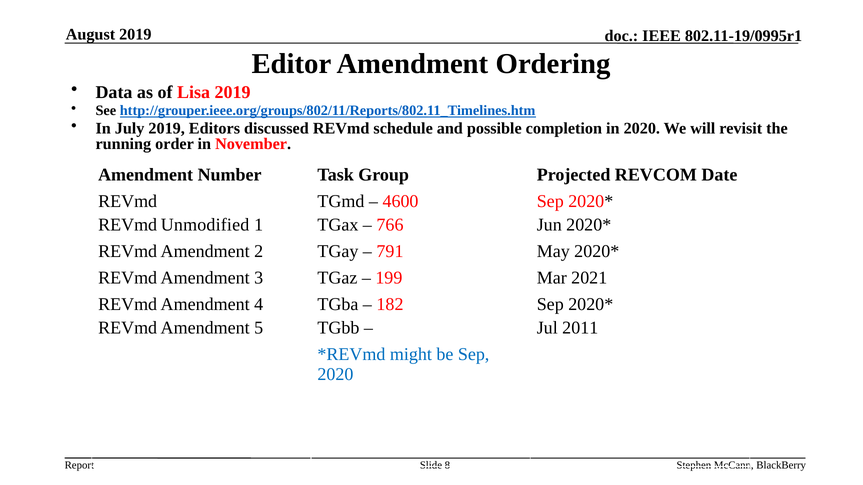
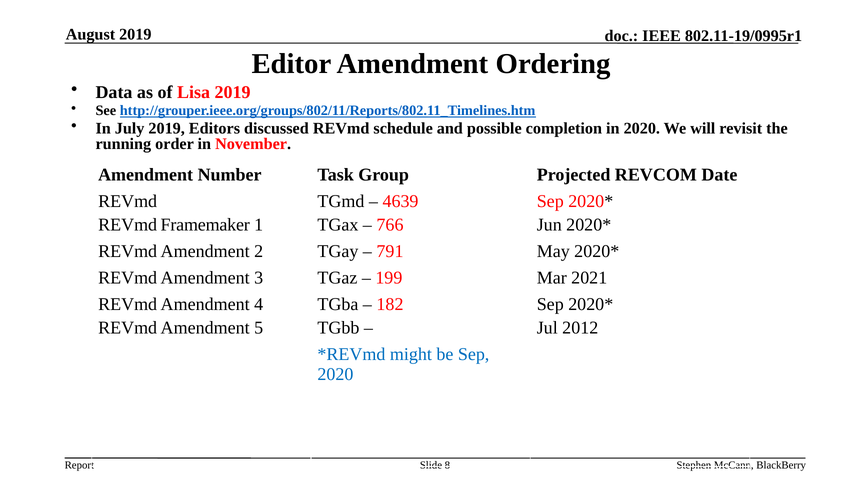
4600: 4600 -> 4639
Unmodified: Unmodified -> Framemaker
2011: 2011 -> 2012
